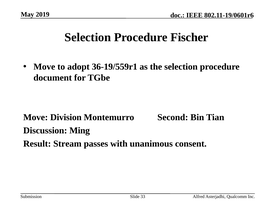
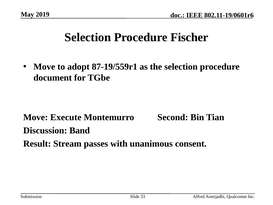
36-19/559r1: 36-19/559r1 -> 87-19/559r1
Division: Division -> Execute
Ming: Ming -> Band
